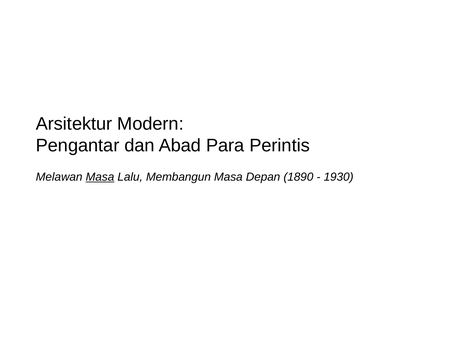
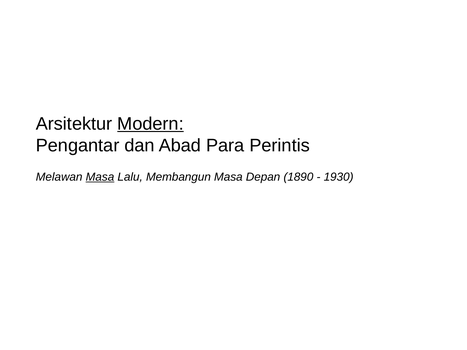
Modern underline: none -> present
